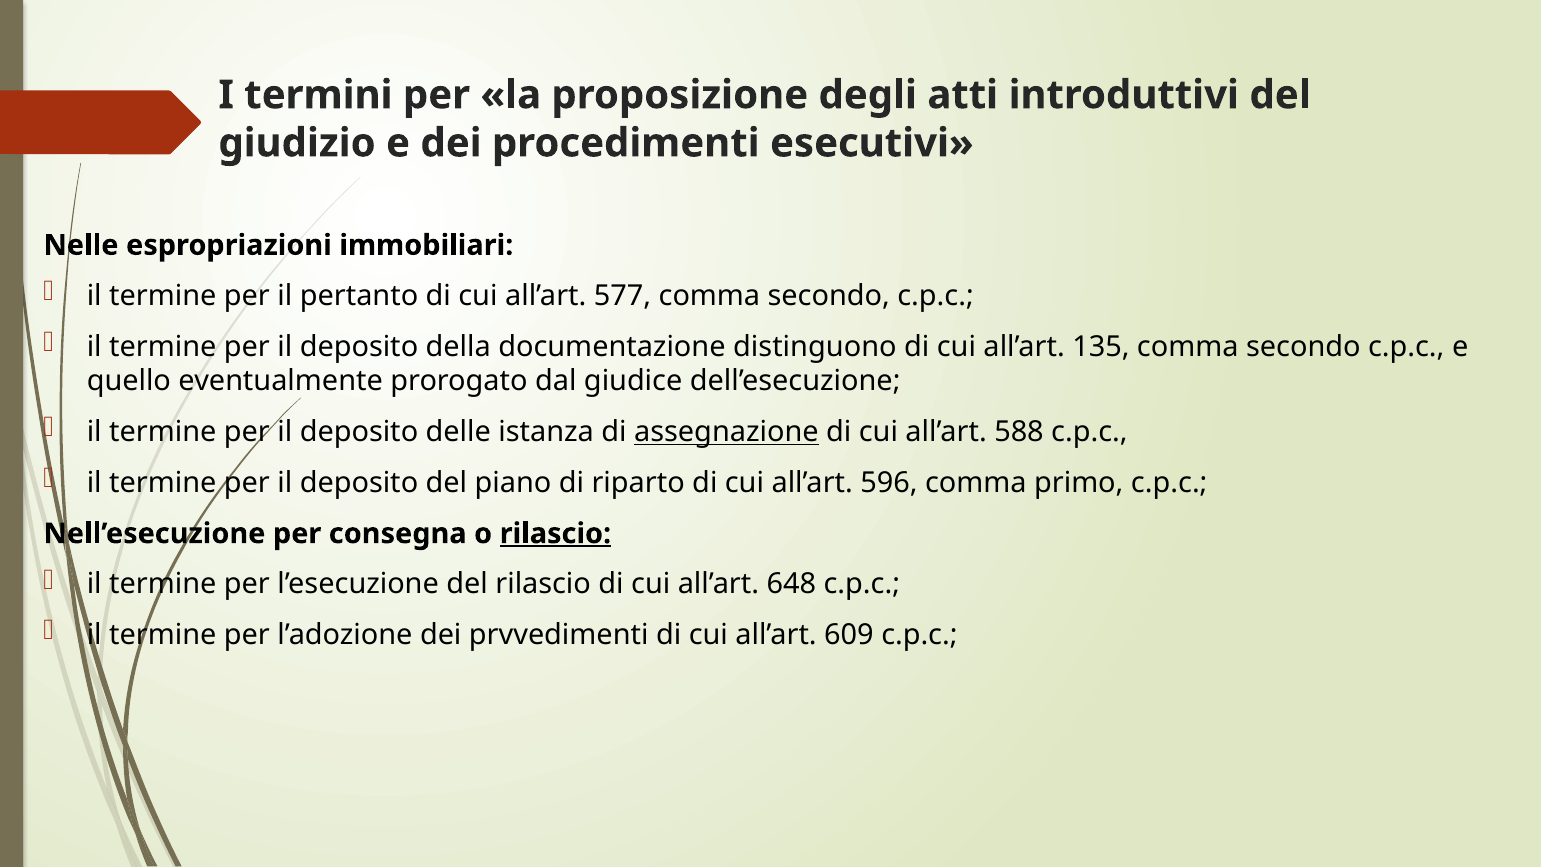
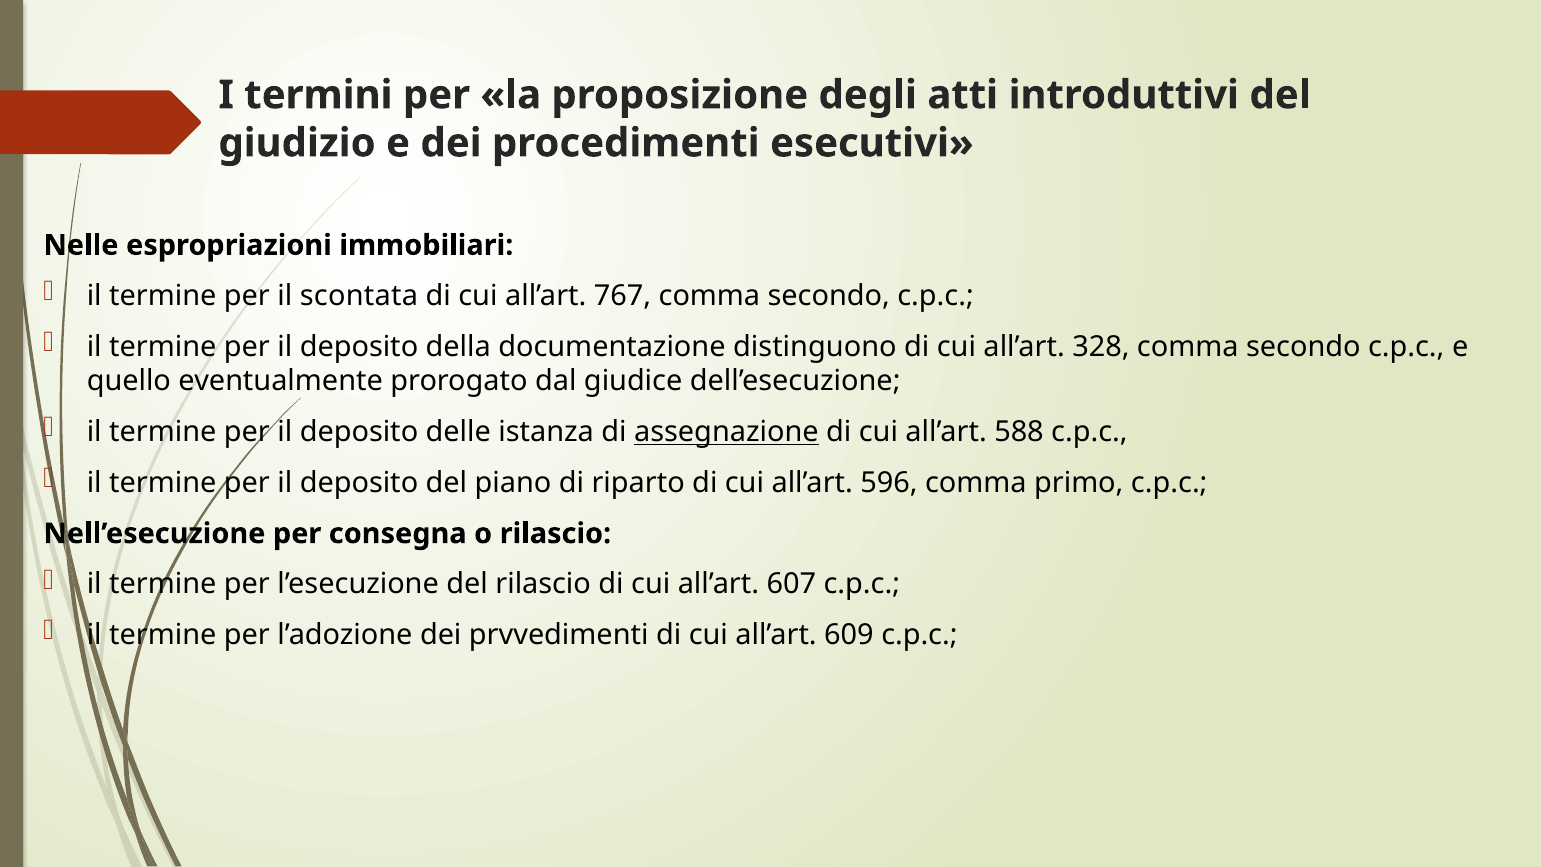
pertanto: pertanto -> scontata
577: 577 -> 767
135: 135 -> 328
rilascio at (555, 534) underline: present -> none
648: 648 -> 607
